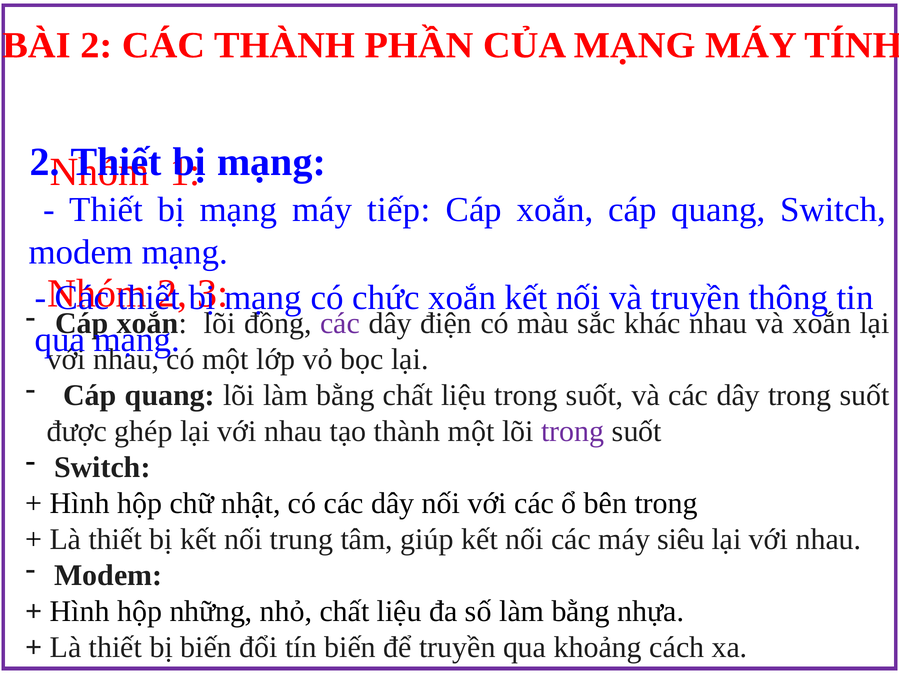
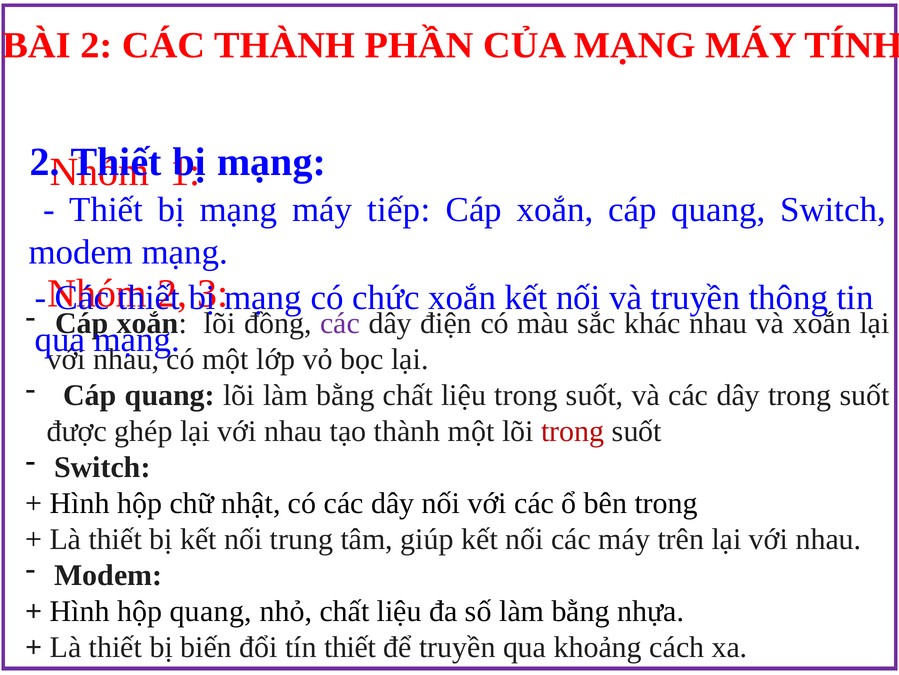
trong at (573, 431) colour: purple -> red
siêu: siêu -> trên
hộp những: những -> quang
tín biến: biến -> thiết
